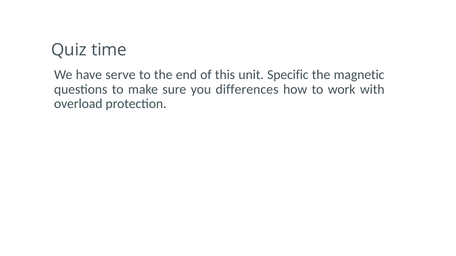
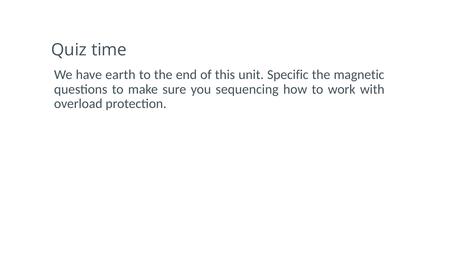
serve: serve -> earth
differences: differences -> sequencing
